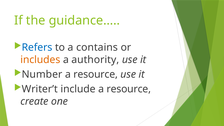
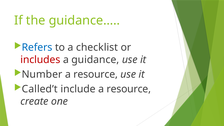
contains: contains -> checklist
includes colour: orange -> red
authority: authority -> guidance
Writer’t: Writer’t -> Called’t
